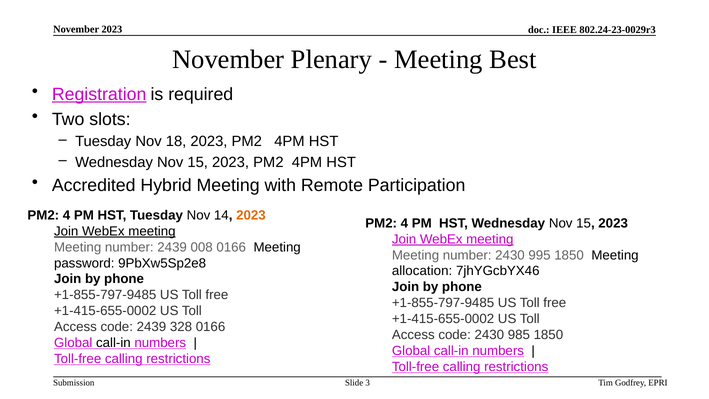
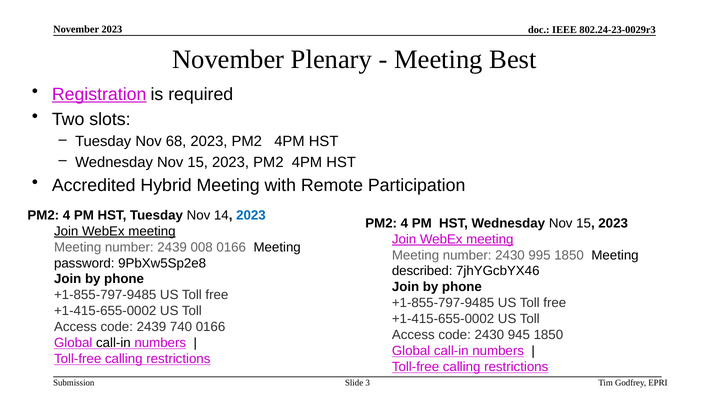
18: 18 -> 68
2023 at (251, 215) colour: orange -> blue
allocation: allocation -> described
328: 328 -> 740
985: 985 -> 945
